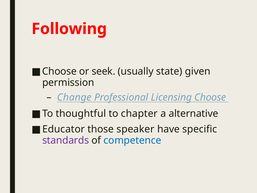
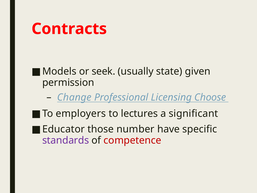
Following: Following -> Contracts
Choose at (59, 71): Choose -> Models
thoughtful: thoughtful -> employers
chapter: chapter -> lectures
alternative: alternative -> significant
speaker: speaker -> number
competence colour: blue -> red
